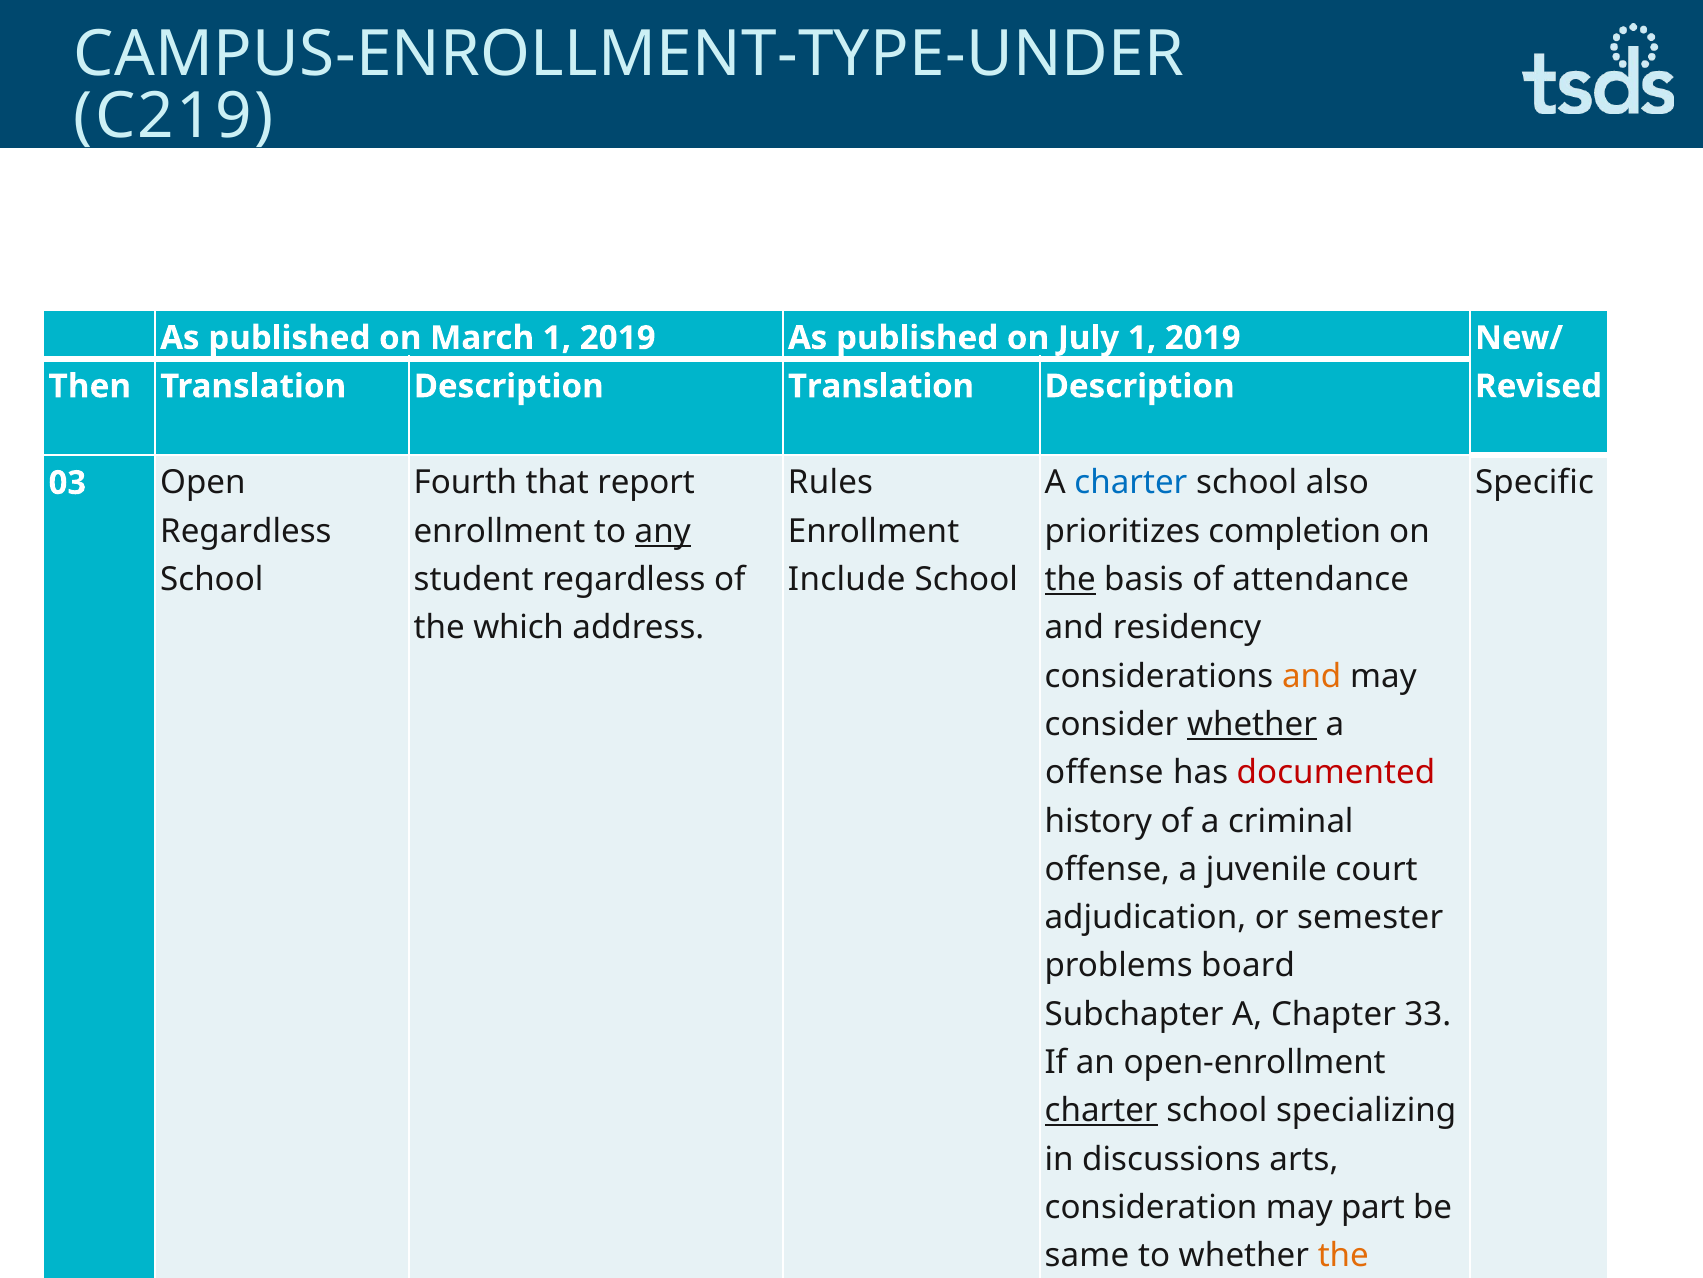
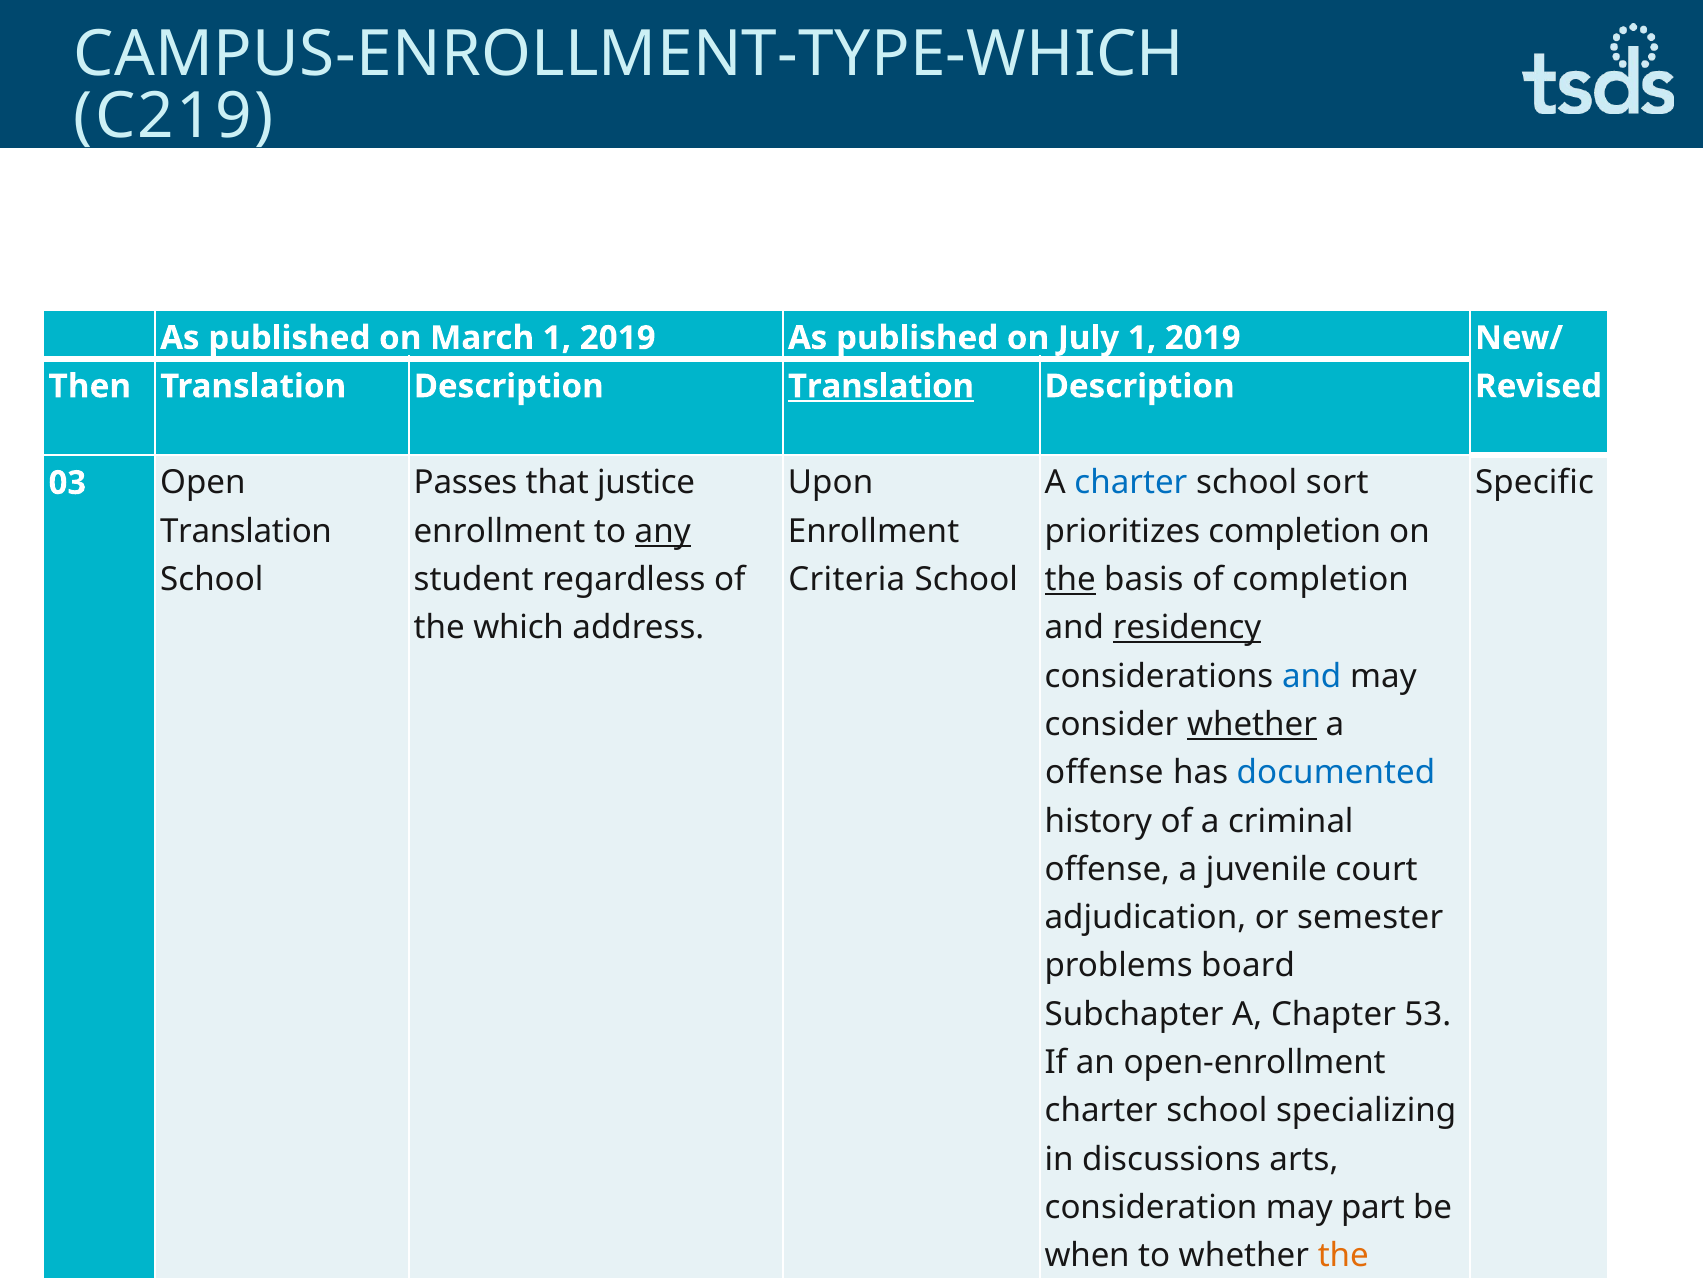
CAMPUS-ENROLLMENT-TYPE-UNDER: CAMPUS-ENROLLMENT-TYPE-UNDER -> CAMPUS-ENROLLMENT-TYPE-WHICH
Translation at (881, 386) underline: none -> present
Fourth: Fourth -> Passes
report: report -> justice
Rules: Rules -> Upon
also: also -> sort
Regardless at (246, 531): Regardless -> Translation
Include: Include -> Criteria
of attendance: attendance -> completion
residency underline: none -> present
and at (1312, 676) colour: orange -> blue
documented colour: red -> blue
33: 33 -> 53
charter at (1101, 1110) underline: present -> none
same: same -> when
